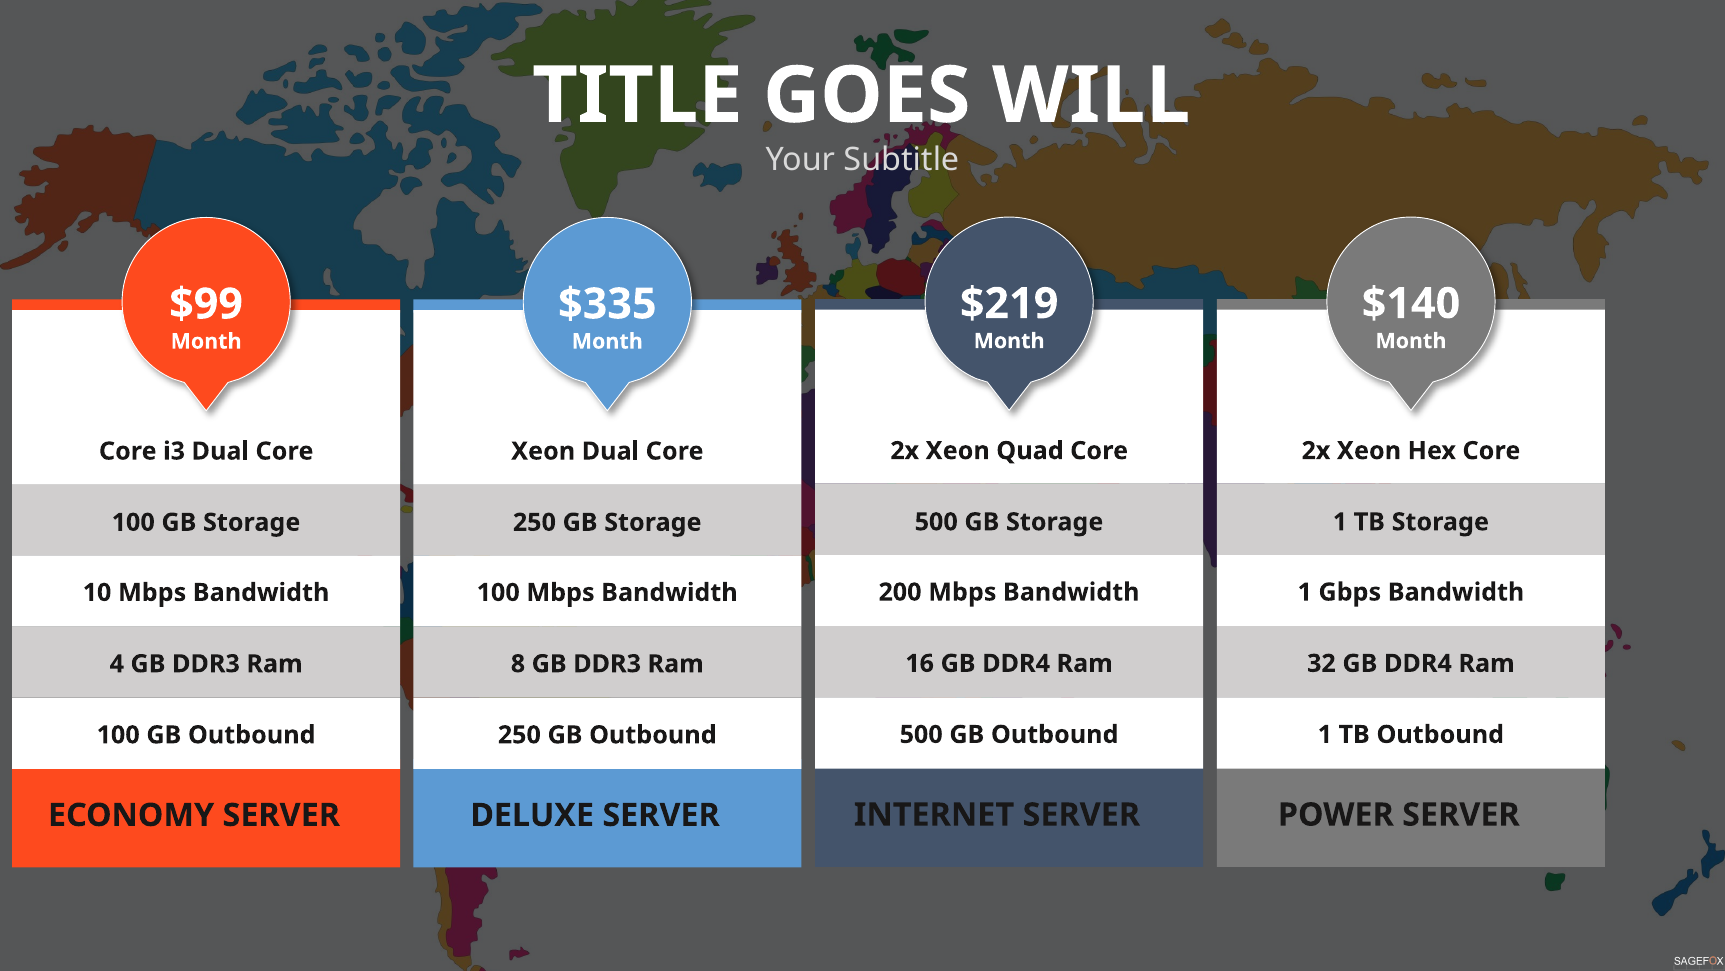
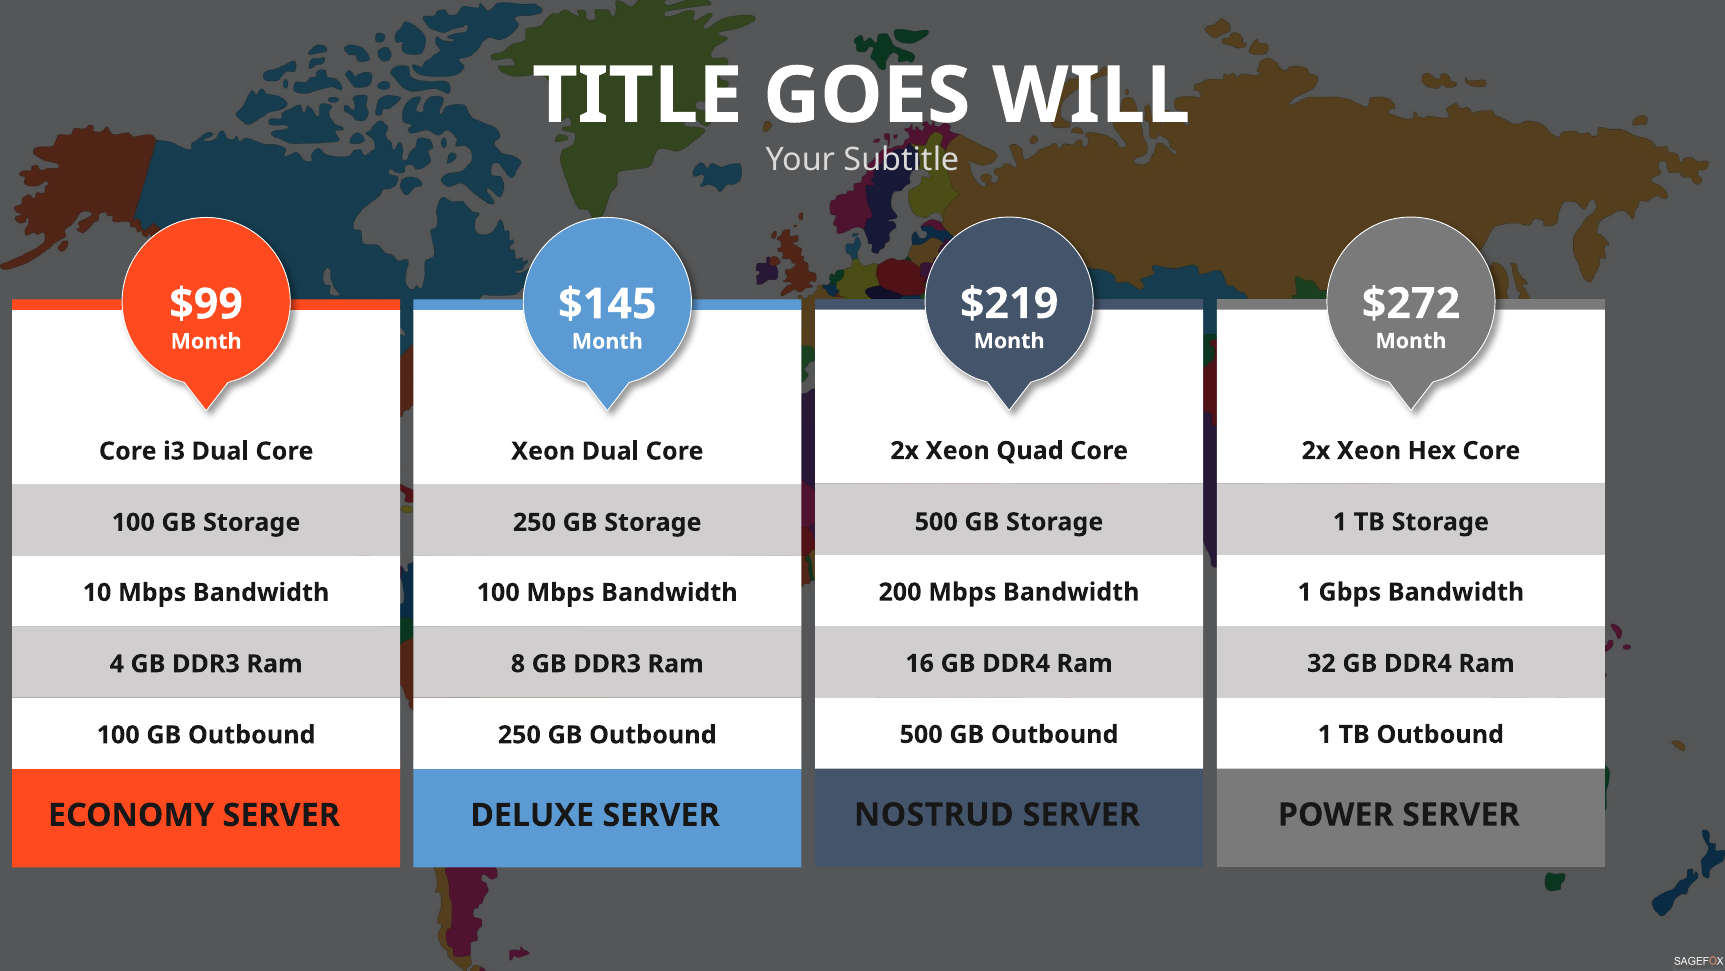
$140: $140 -> $272
$335: $335 -> $145
INTERNET: INTERNET -> NOSTRUD
